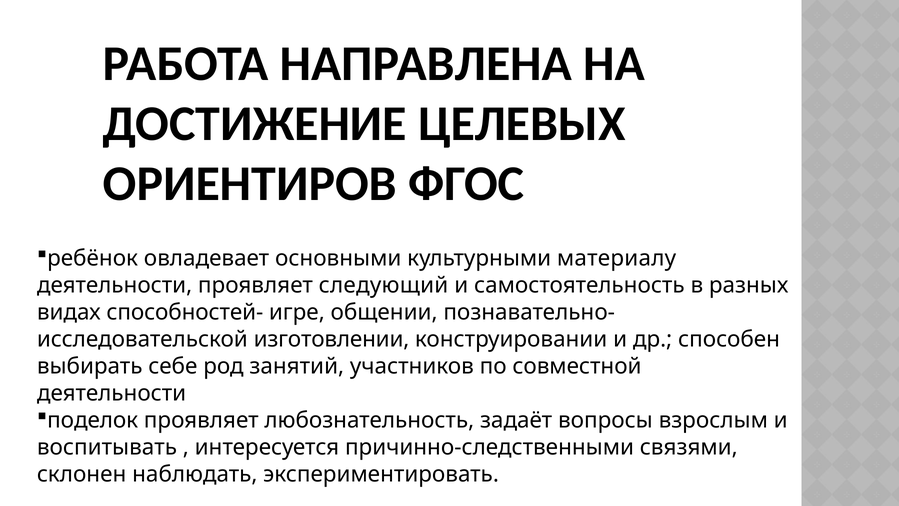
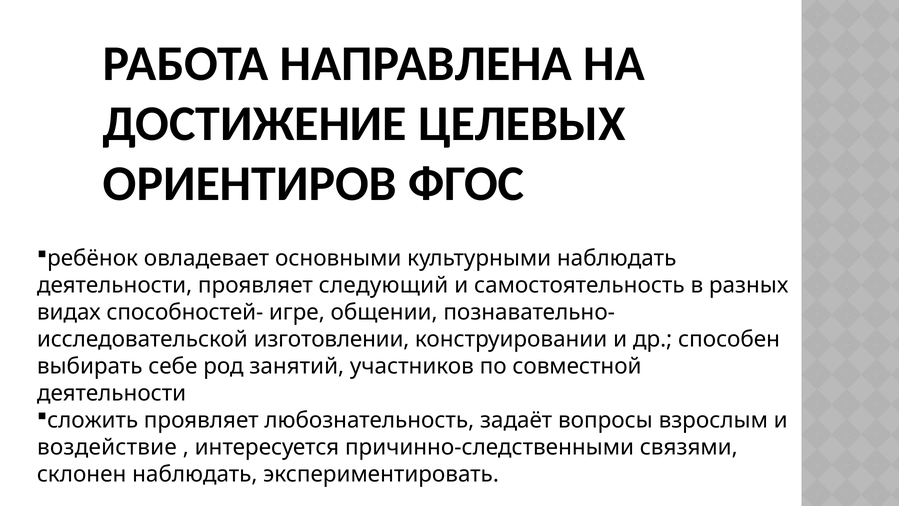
культурными материалу: материалу -> наблюдать
поделок: поделок -> сложить
воспитывать: воспитывать -> воздействие
